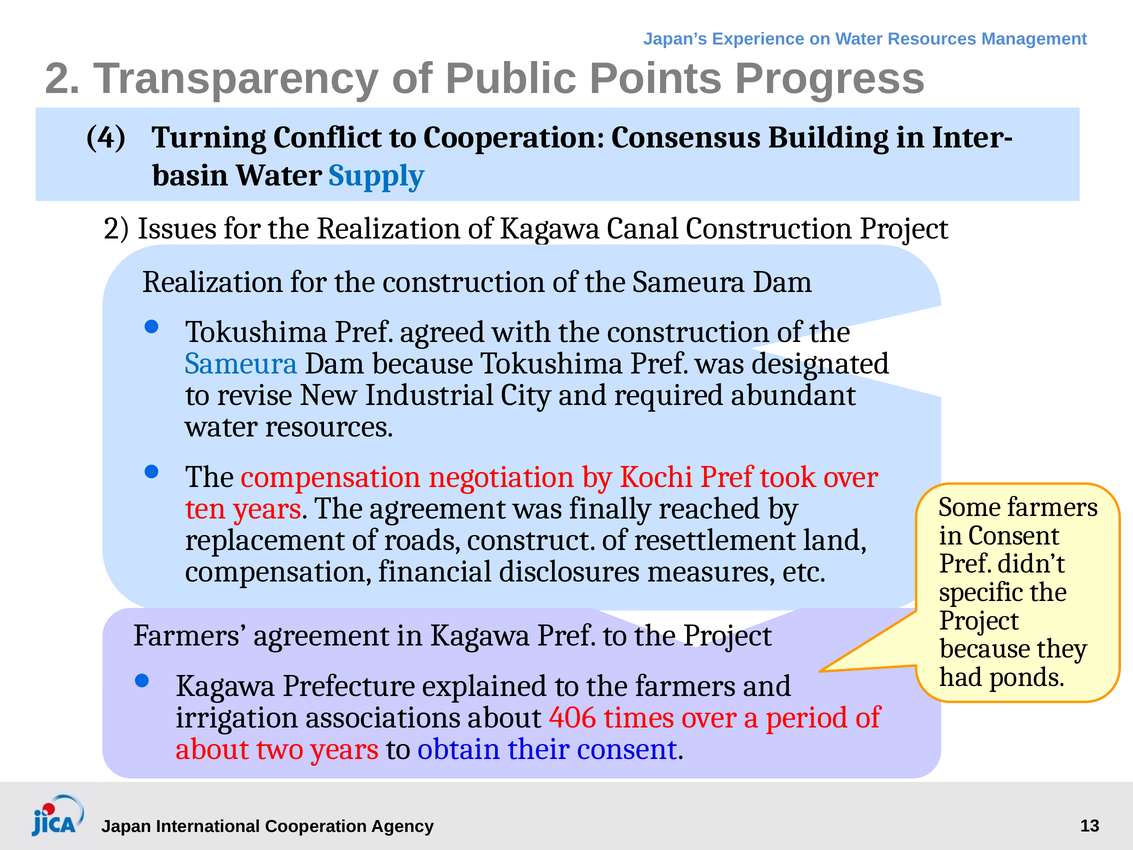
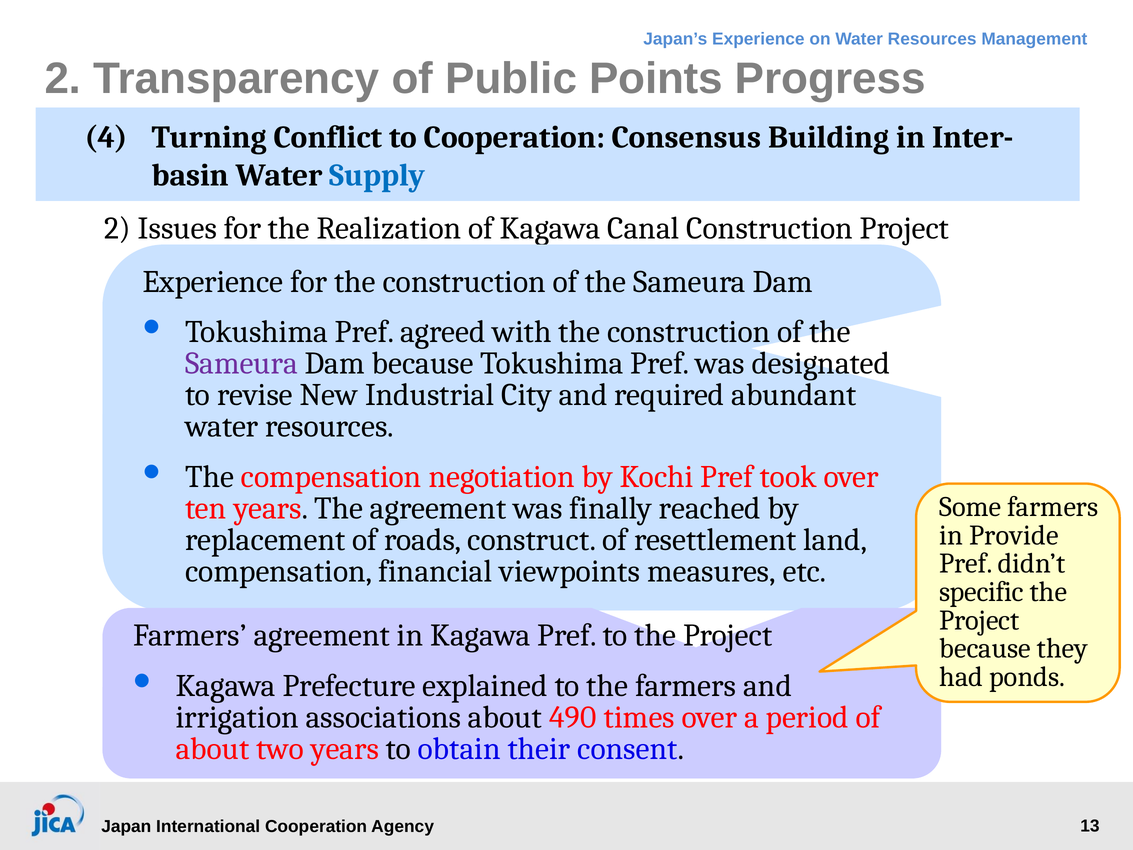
Realization at (213, 282): Realization -> Experience
Sameura at (241, 363) colour: blue -> purple
in Consent: Consent -> Provide
disclosures: disclosures -> viewpoints
406: 406 -> 490
